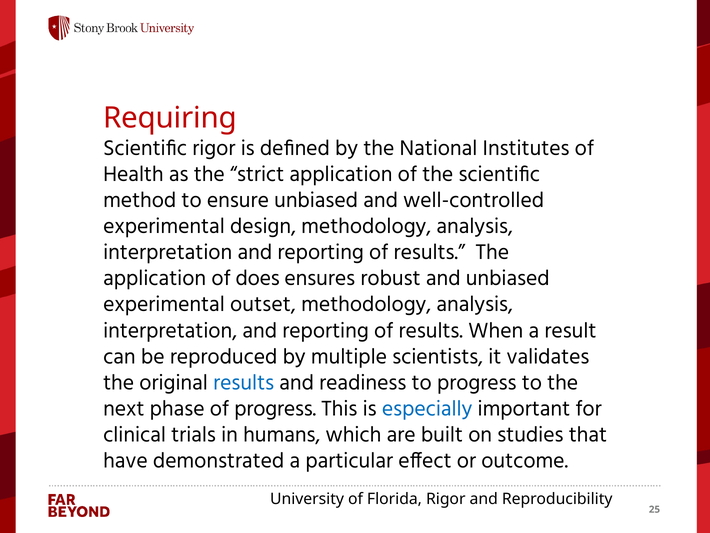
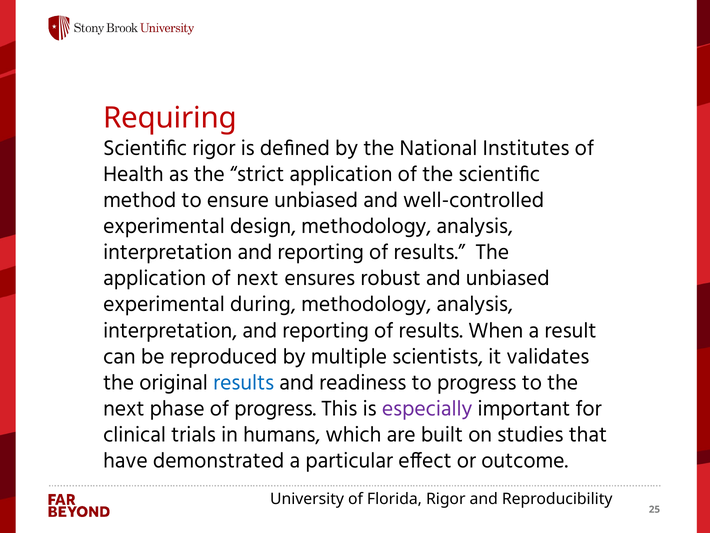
of does: does -> next
outset: outset -> during
especially colour: blue -> purple
